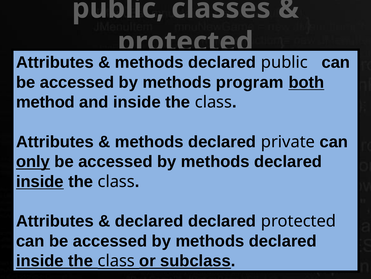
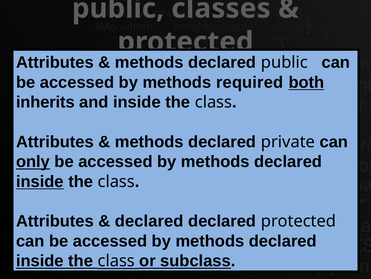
program: program -> required
method: method -> inherits
